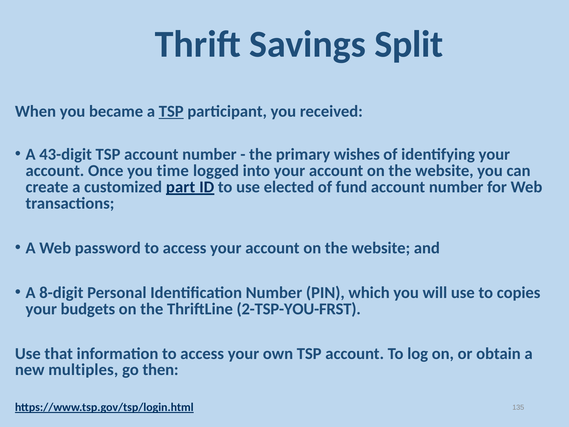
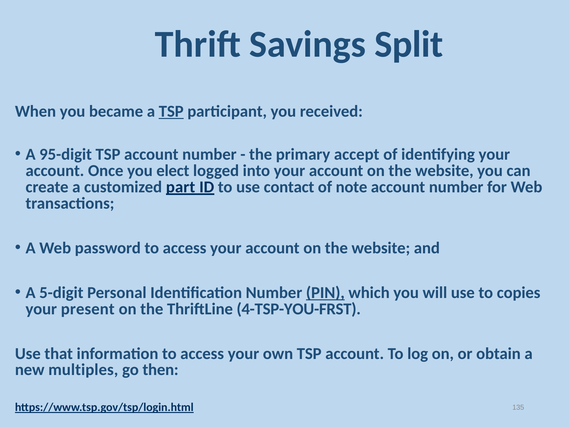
43-digit: 43-digit -> 95-digit
wishes: wishes -> accept
time: time -> elect
elected: elected -> contact
fund: fund -> note
8-digit: 8-digit -> 5-digit
PIN underline: none -> present
budgets: budgets -> present
2-TSP-YOU-FRST: 2-TSP-YOU-FRST -> 4-TSP-YOU-FRST
